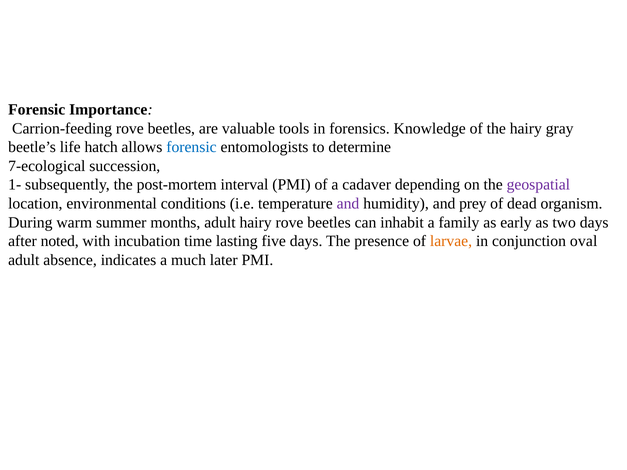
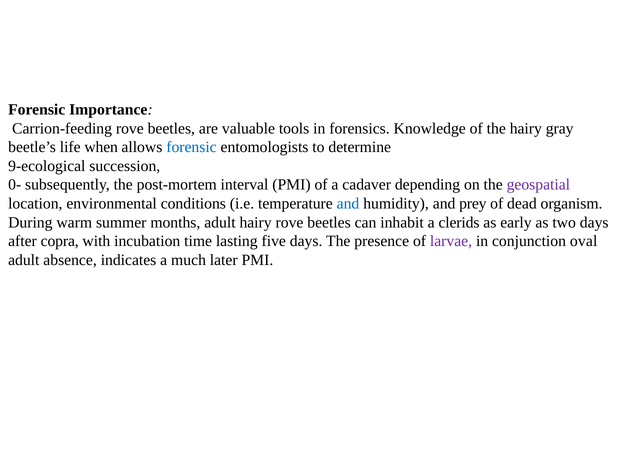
hatch: hatch -> when
7-ecological: 7-ecological -> 9-ecological
1-: 1- -> 0-
and at (348, 204) colour: purple -> blue
family: family -> clerids
noted: noted -> copra
larvae colour: orange -> purple
